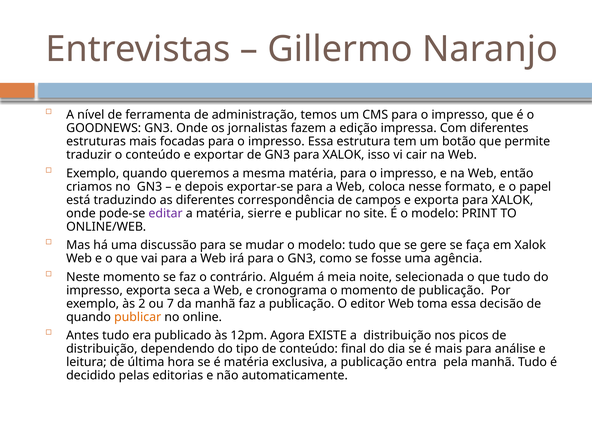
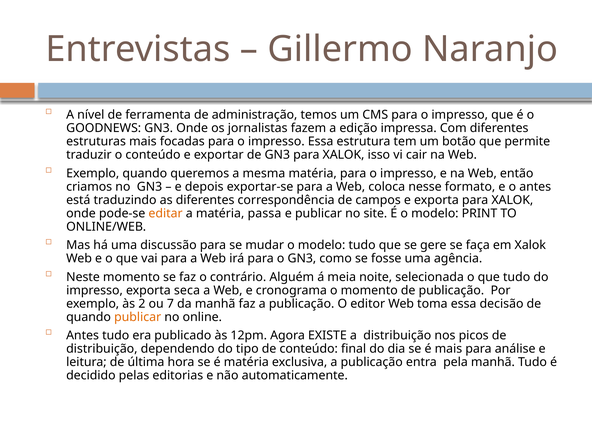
o papel: papel -> antes
editar colour: purple -> orange
sierre: sierre -> passa
